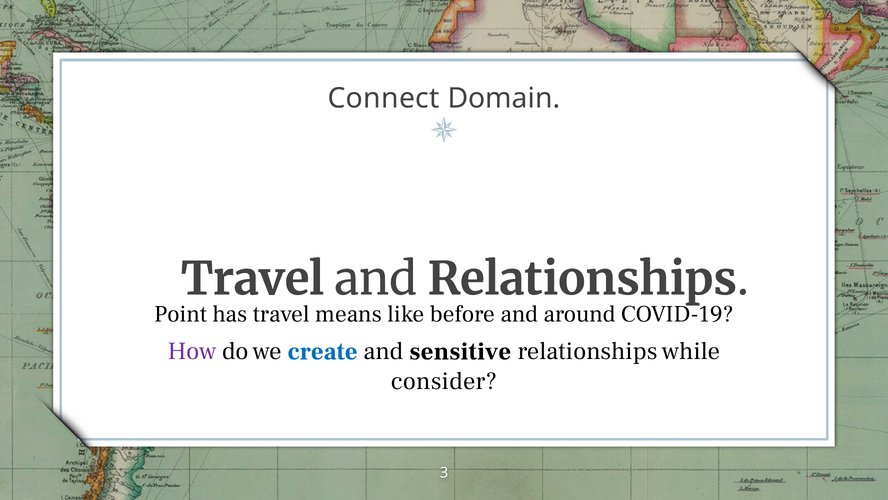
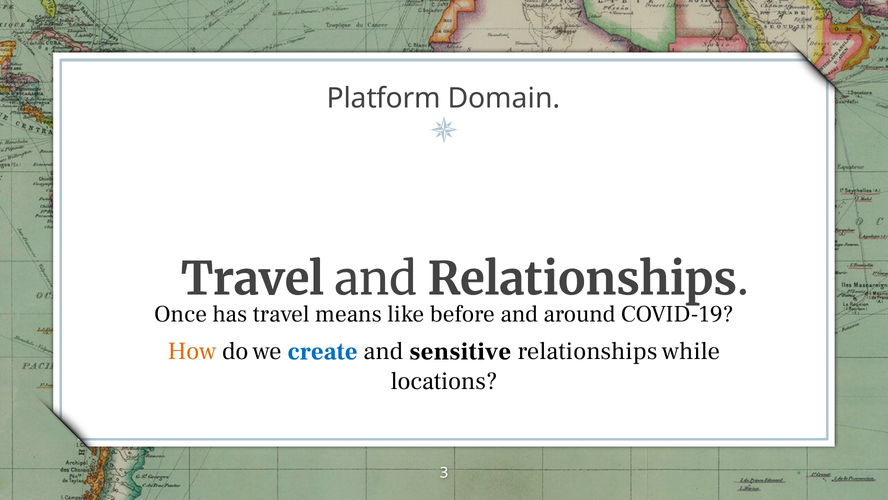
Connect: Connect -> Platform
Point: Point -> Once
How colour: purple -> orange
consider: consider -> locations
